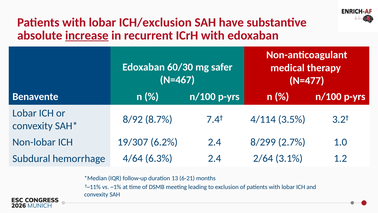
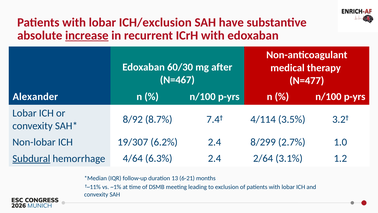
safer: safer -> after
Benavente: Benavente -> Alexander
Subdural underline: none -> present
